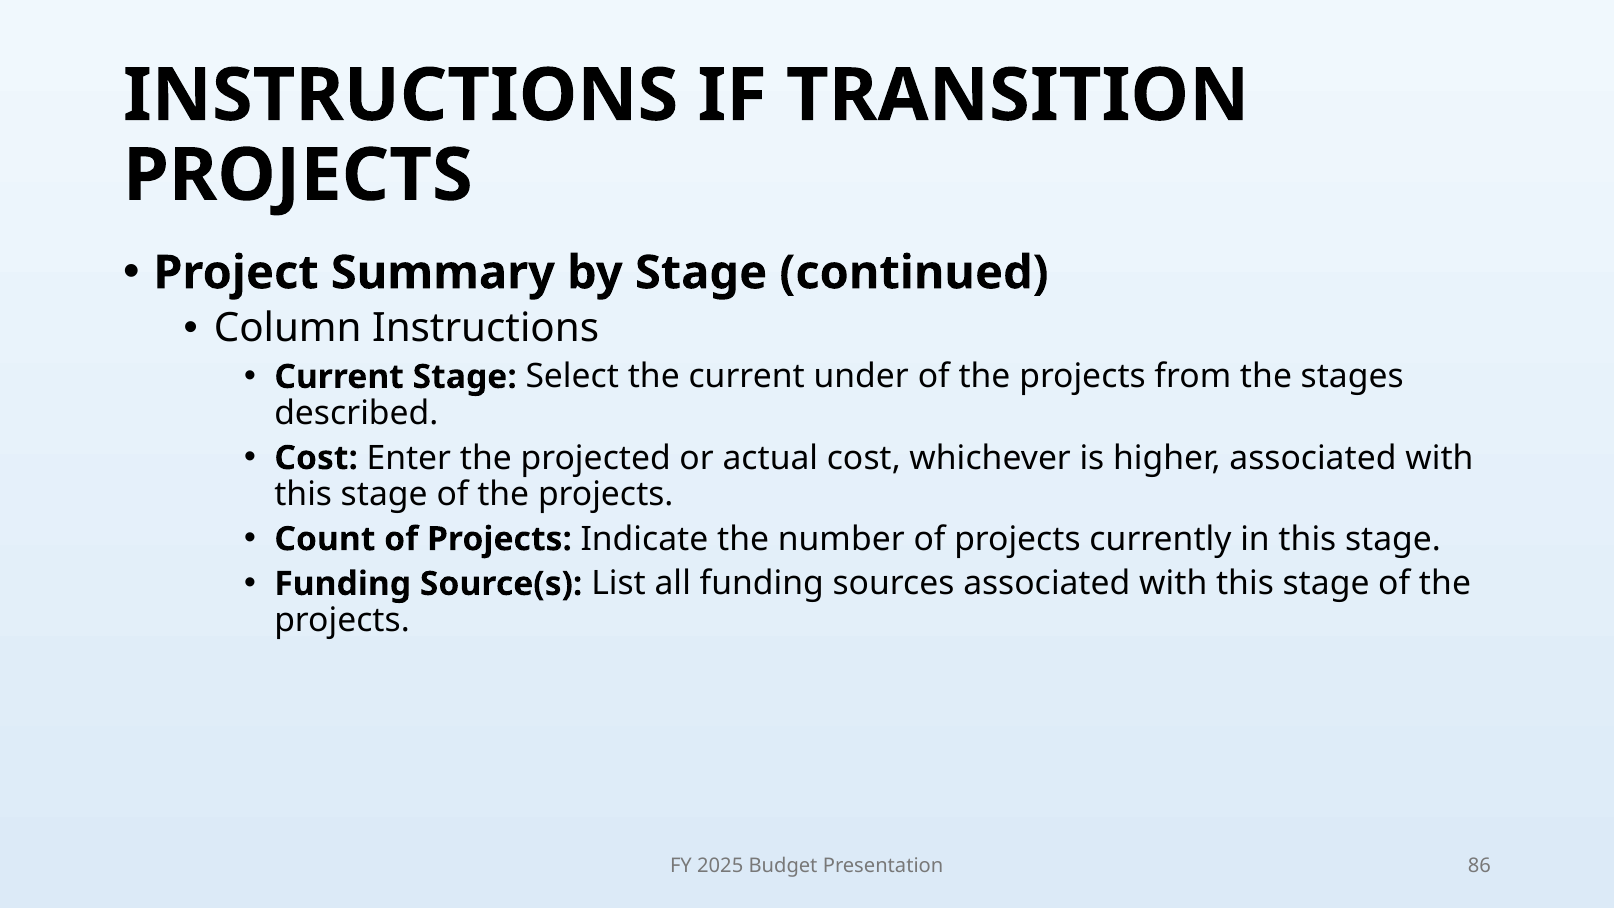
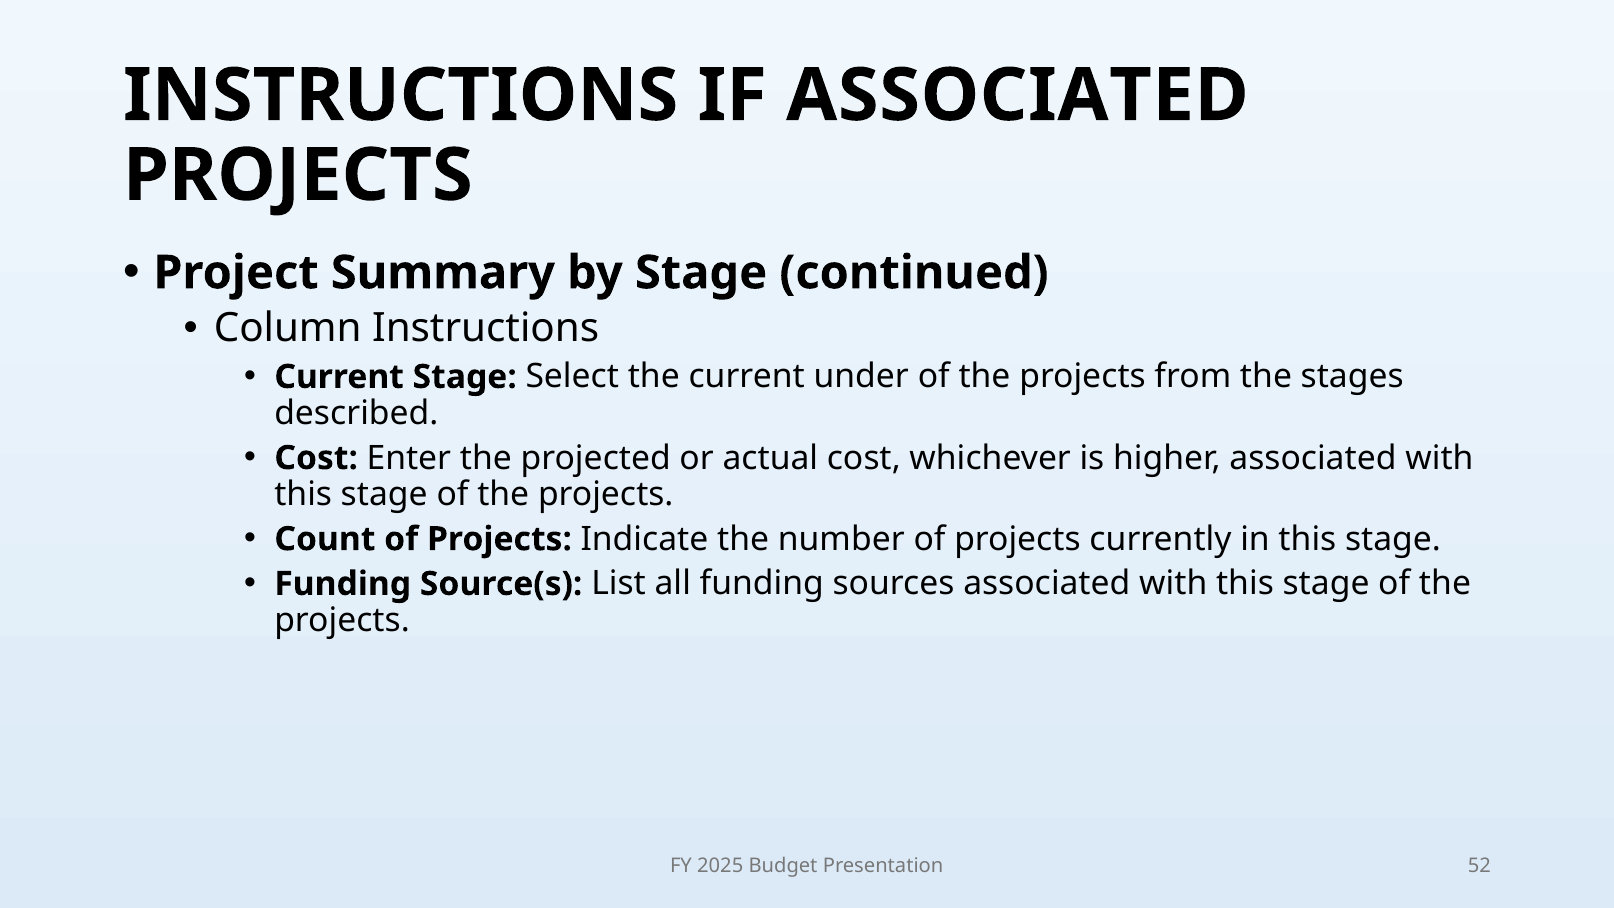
IF TRANSITION: TRANSITION -> ASSOCIATED
86: 86 -> 52
